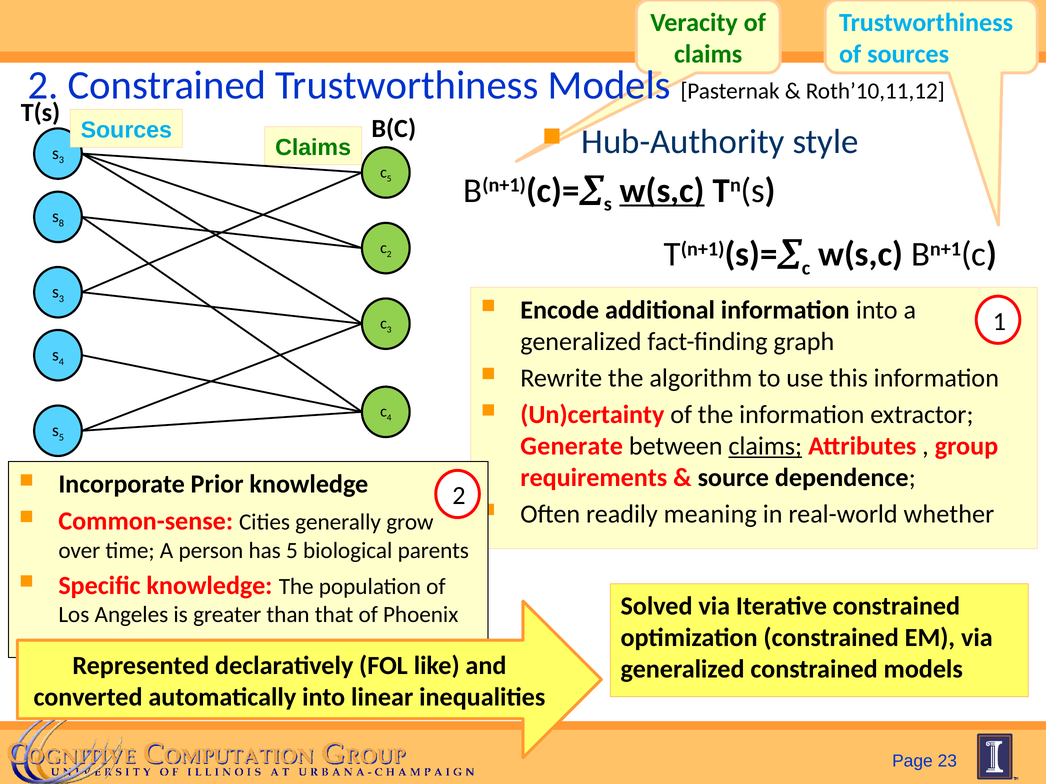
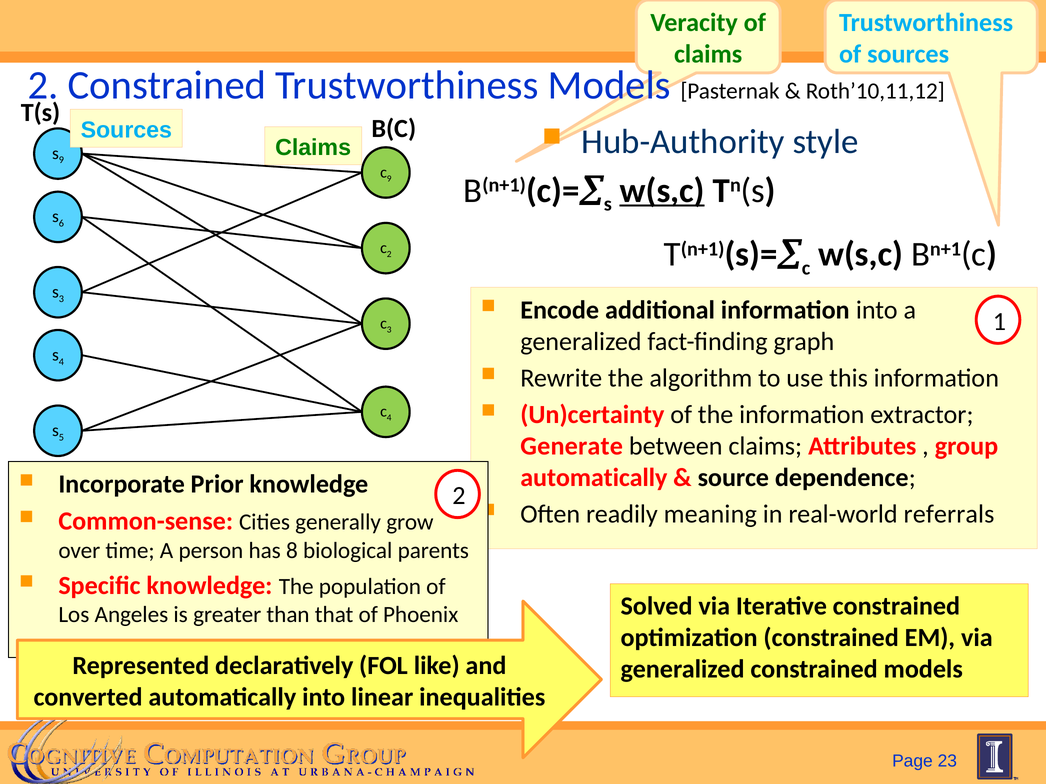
3 at (61, 160): 3 -> 9
5 at (389, 179): 5 -> 9
8: 8 -> 6
claims at (765, 446) underline: present -> none
requirements at (594, 478): requirements -> automatically
whether: whether -> referrals
has 5: 5 -> 8
